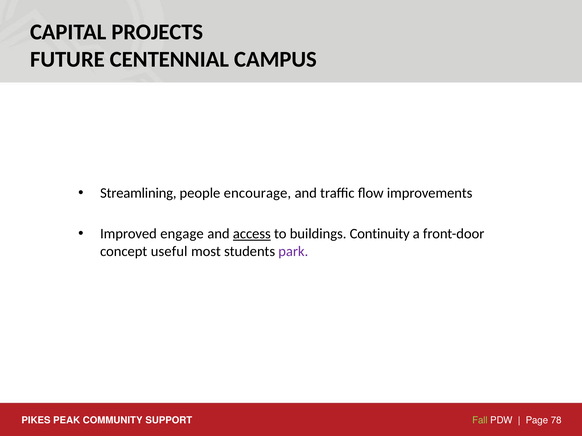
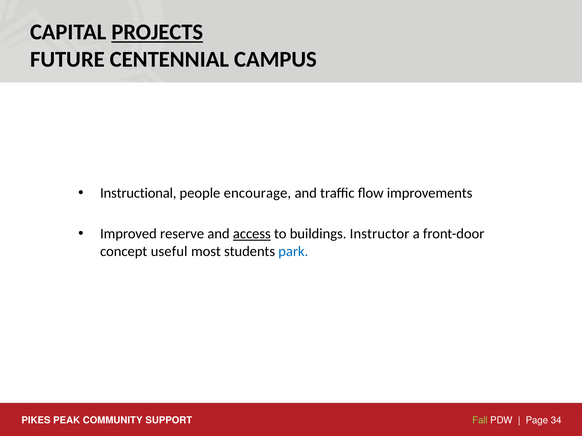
PROJECTS underline: none -> present
Streamlining: Streamlining -> Instructional
engage: engage -> reserve
Continuity: Continuity -> Instructor
park colour: purple -> blue
78: 78 -> 34
